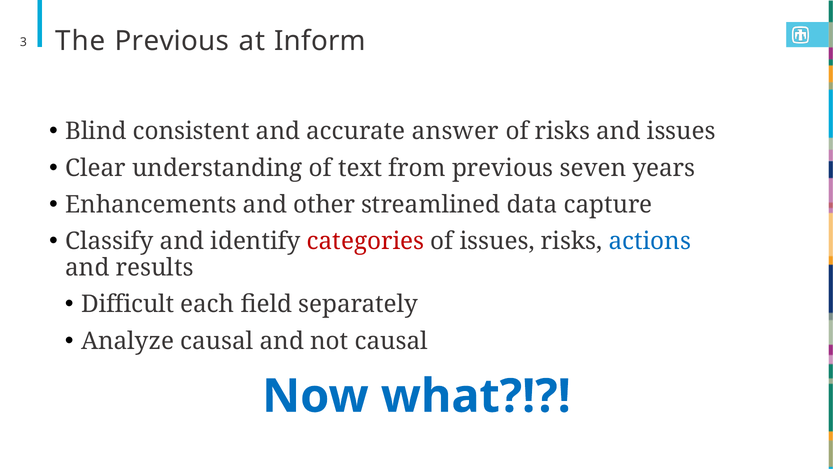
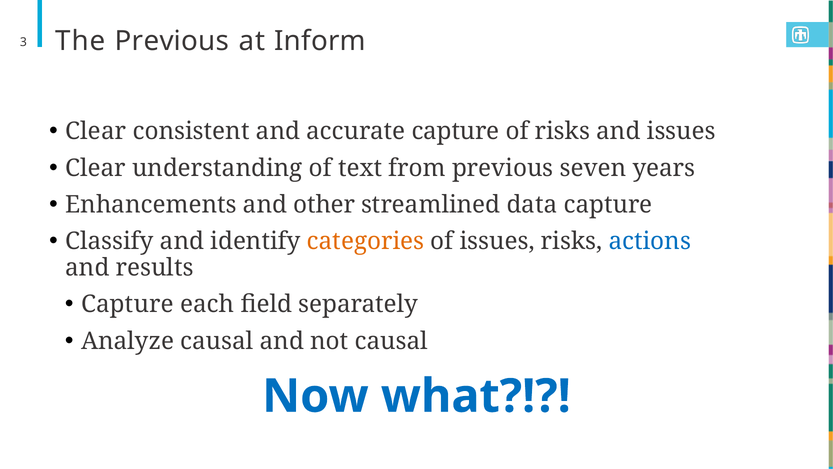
Blind at (96, 131): Blind -> Clear
accurate answer: answer -> capture
categories colour: red -> orange
Difficult at (128, 304): Difficult -> Capture
